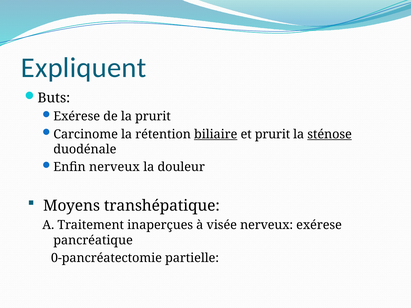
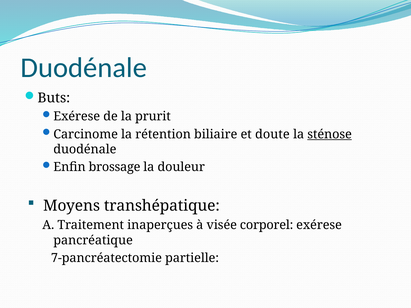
Expliquent at (84, 68): Expliquent -> Duodénale
biliaire underline: present -> none
et prurit: prurit -> doute
Enfin nerveux: nerveux -> brossage
visée nerveux: nerveux -> corporel
0-pancréatectomie: 0-pancréatectomie -> 7-pancréatectomie
